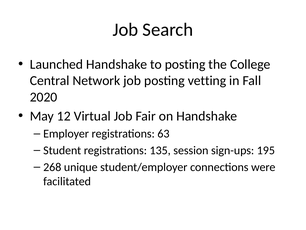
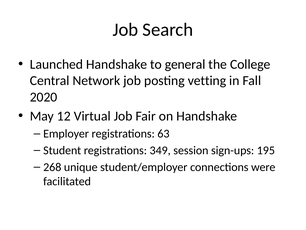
to posting: posting -> general
135: 135 -> 349
